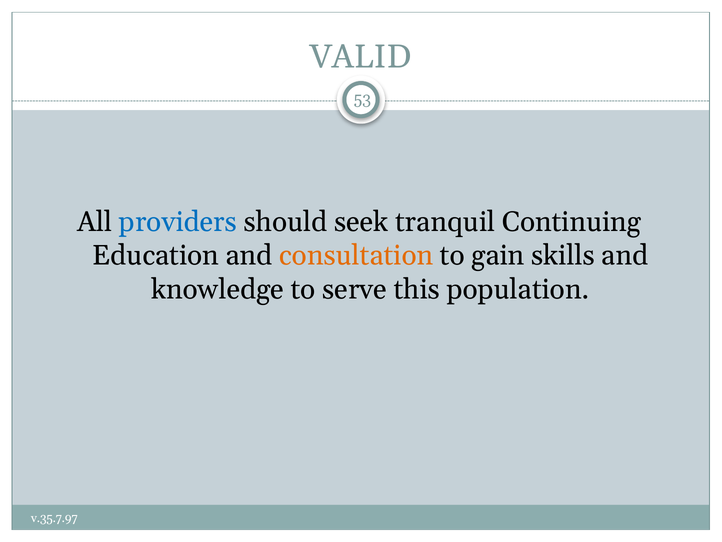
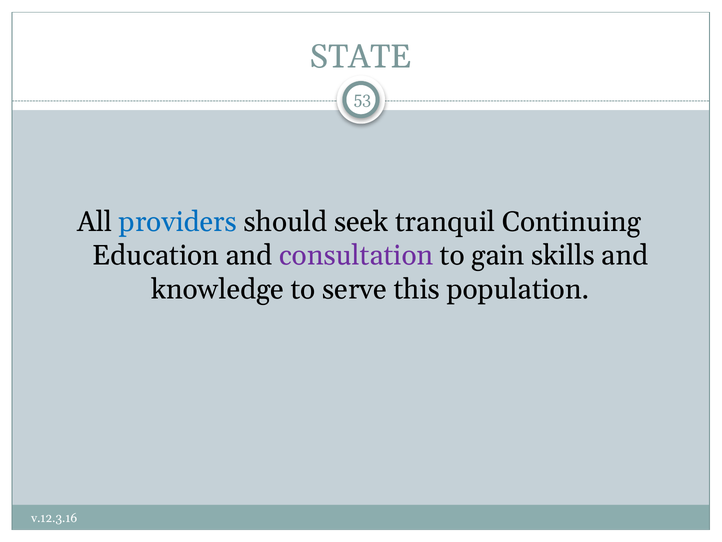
VALID: VALID -> STATE
consultation colour: orange -> purple
v.35.7.97: v.35.7.97 -> v.12.3.16
